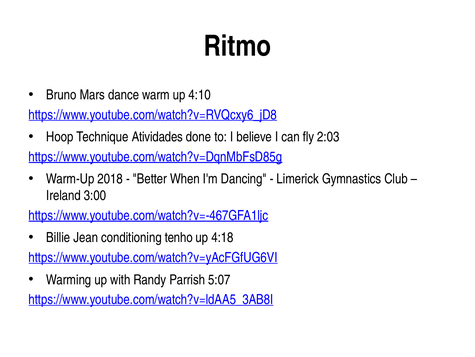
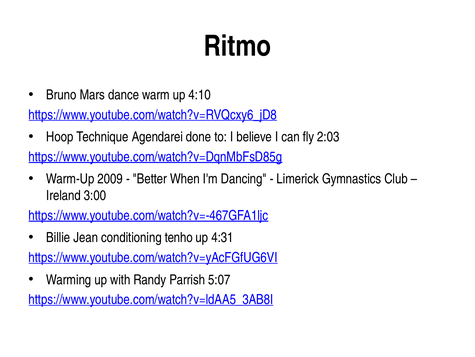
Atividades: Atividades -> Agendarei
2018: 2018 -> 2009
4:18: 4:18 -> 4:31
